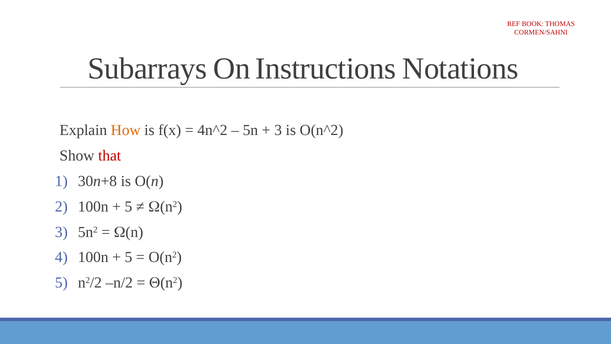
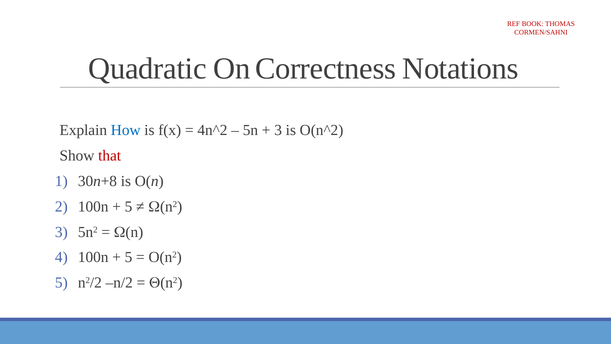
Subarrays: Subarrays -> Quadratic
Instructions: Instructions -> Correctness
How colour: orange -> blue
